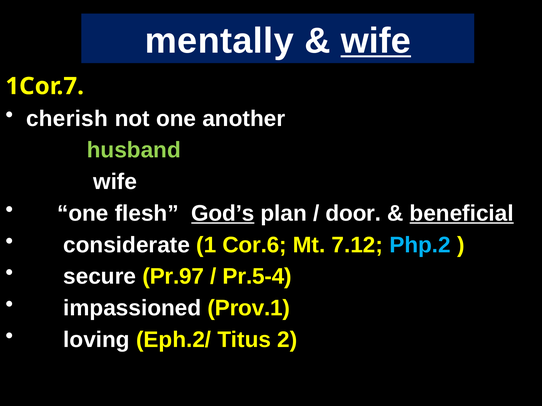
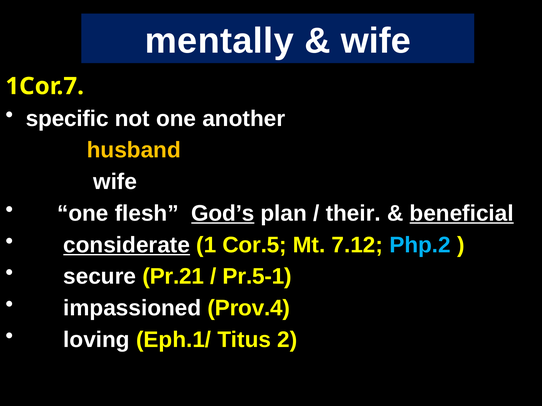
wife at (376, 41) underline: present -> none
cherish: cherish -> specific
husband colour: light green -> yellow
door: door -> their
considerate underline: none -> present
Cor.6: Cor.6 -> Cor.5
Pr.97: Pr.97 -> Pr.21
Pr.5-4: Pr.5-4 -> Pr.5-1
Prov.1: Prov.1 -> Prov.4
Eph.2/: Eph.2/ -> Eph.1/
